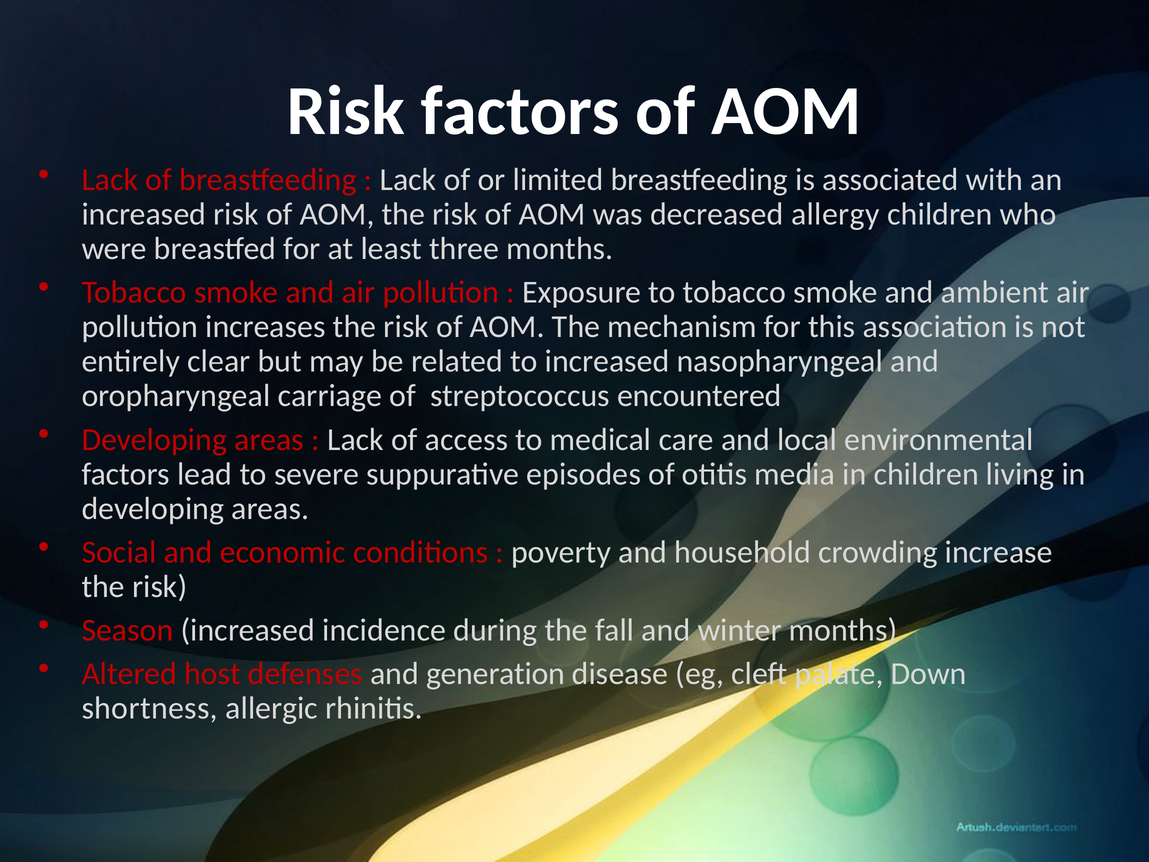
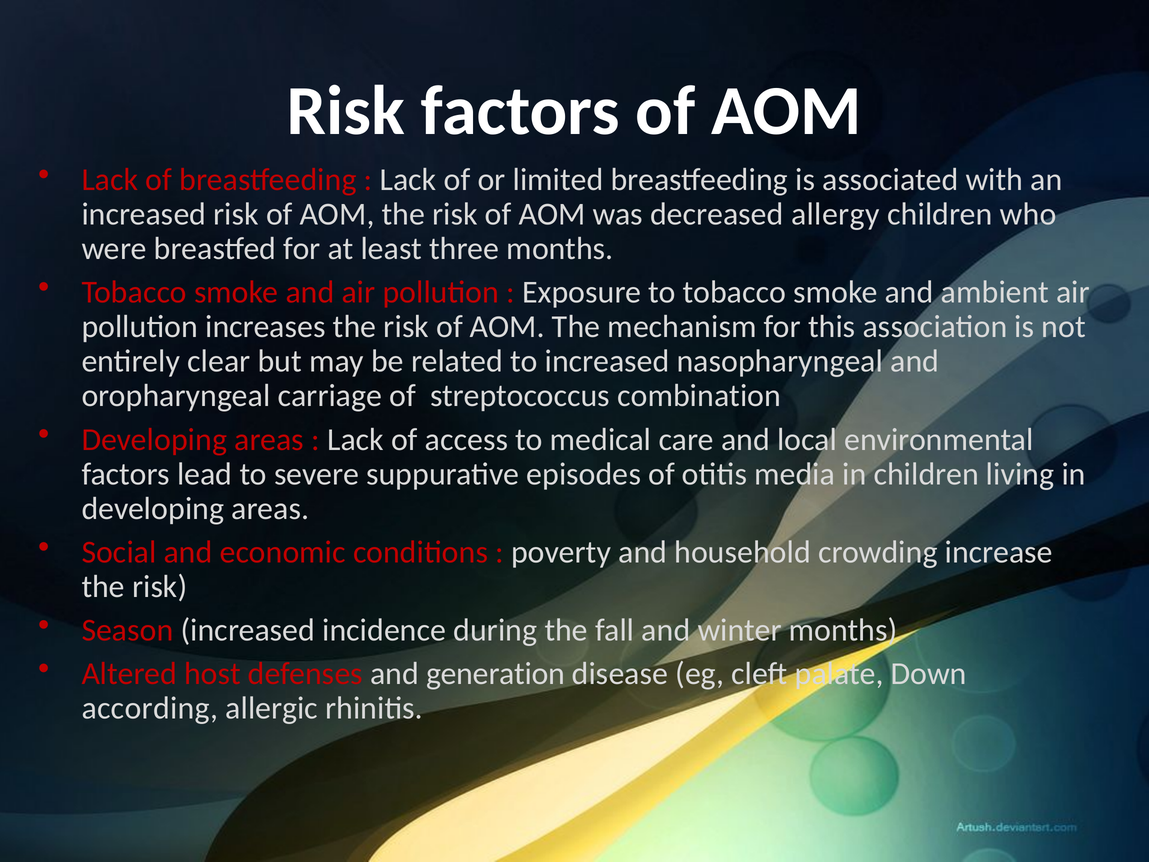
encountered: encountered -> combination
shortness: shortness -> according
